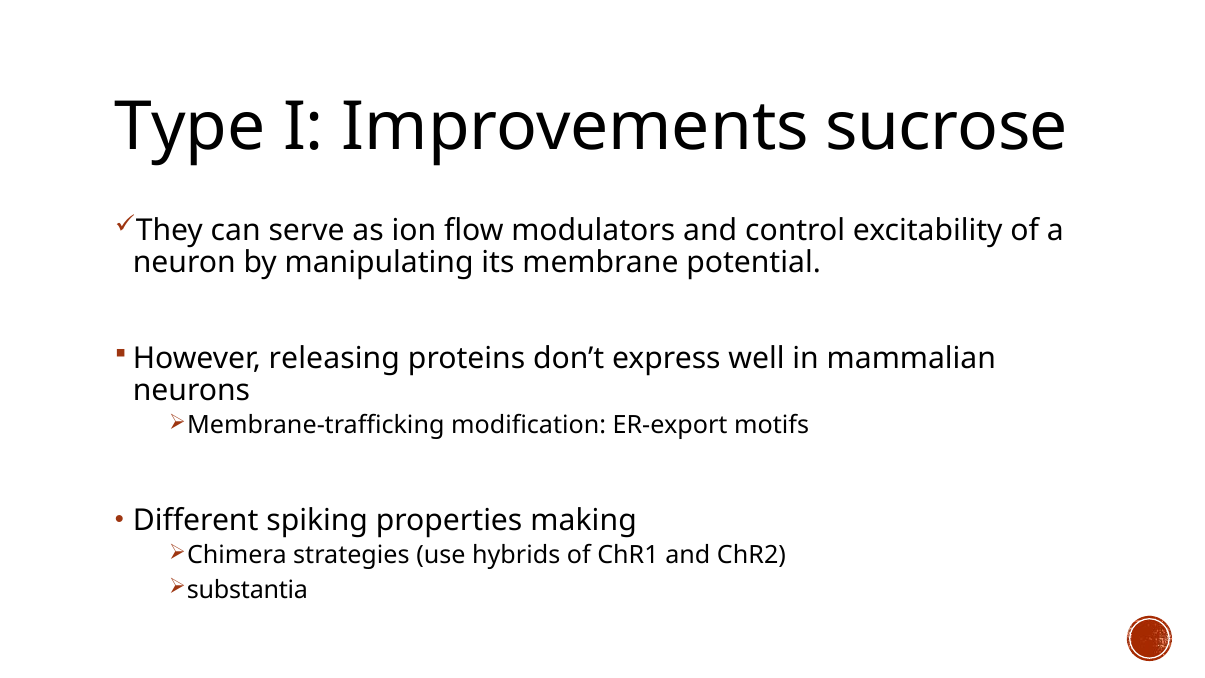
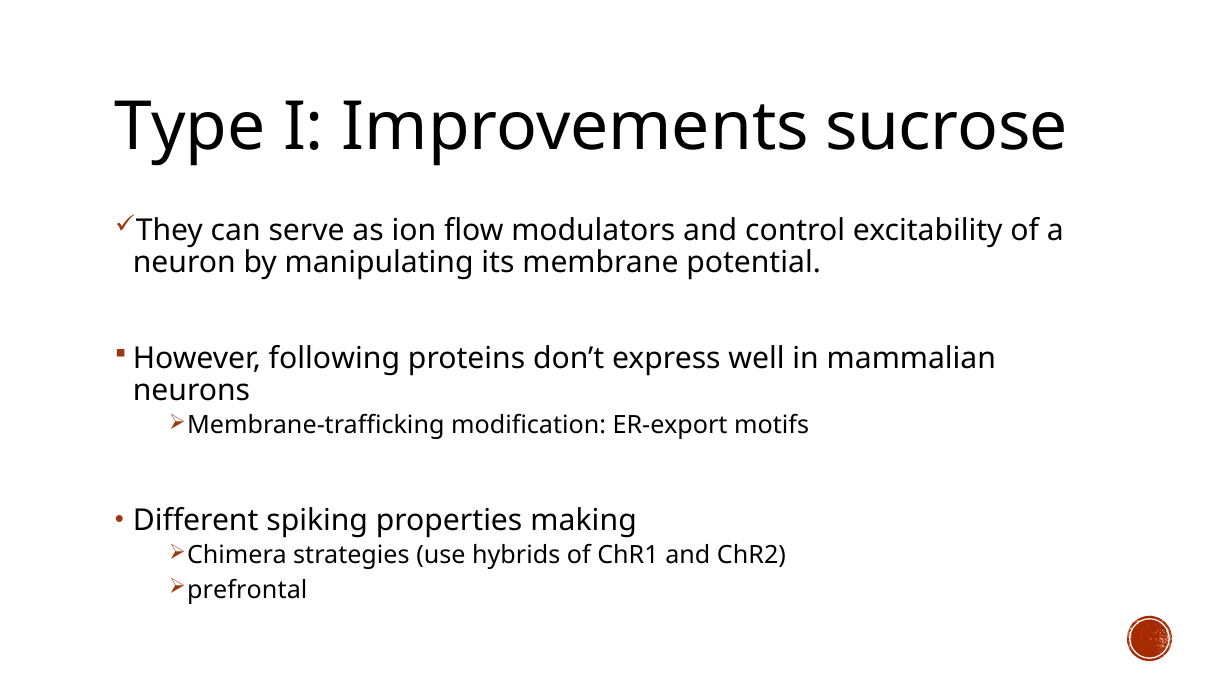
releasing: releasing -> following
substantia: substantia -> prefrontal
